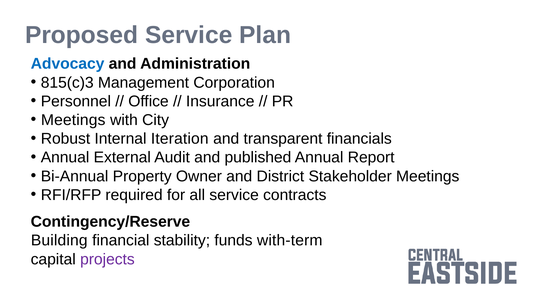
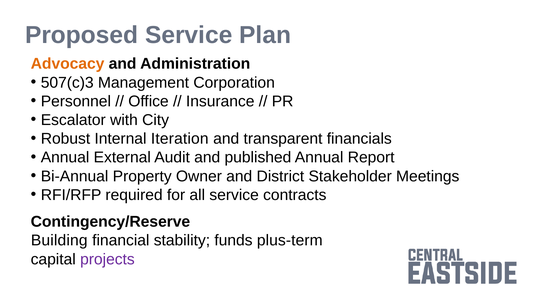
Advocacy colour: blue -> orange
815(c)3: 815(c)3 -> 507(c)3
Meetings at (73, 120): Meetings -> Escalator
with-term: with-term -> plus-term
